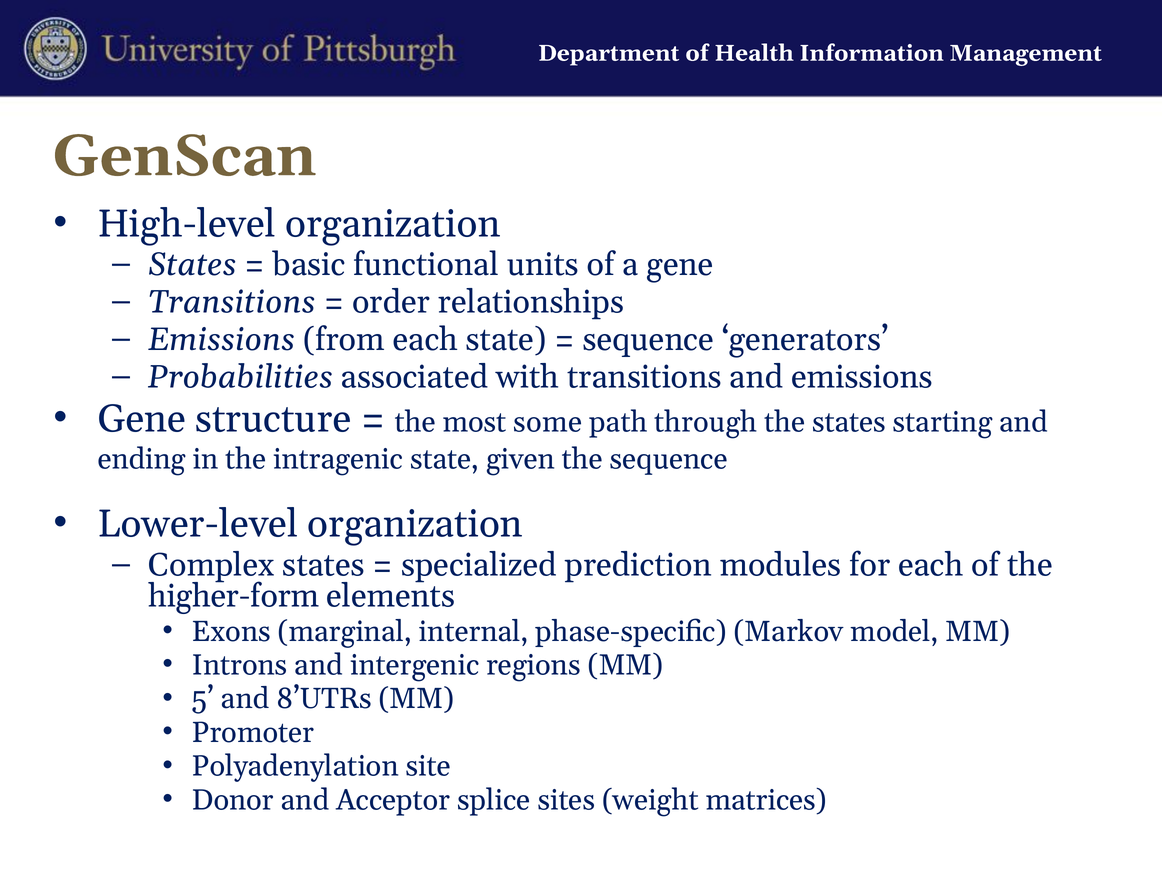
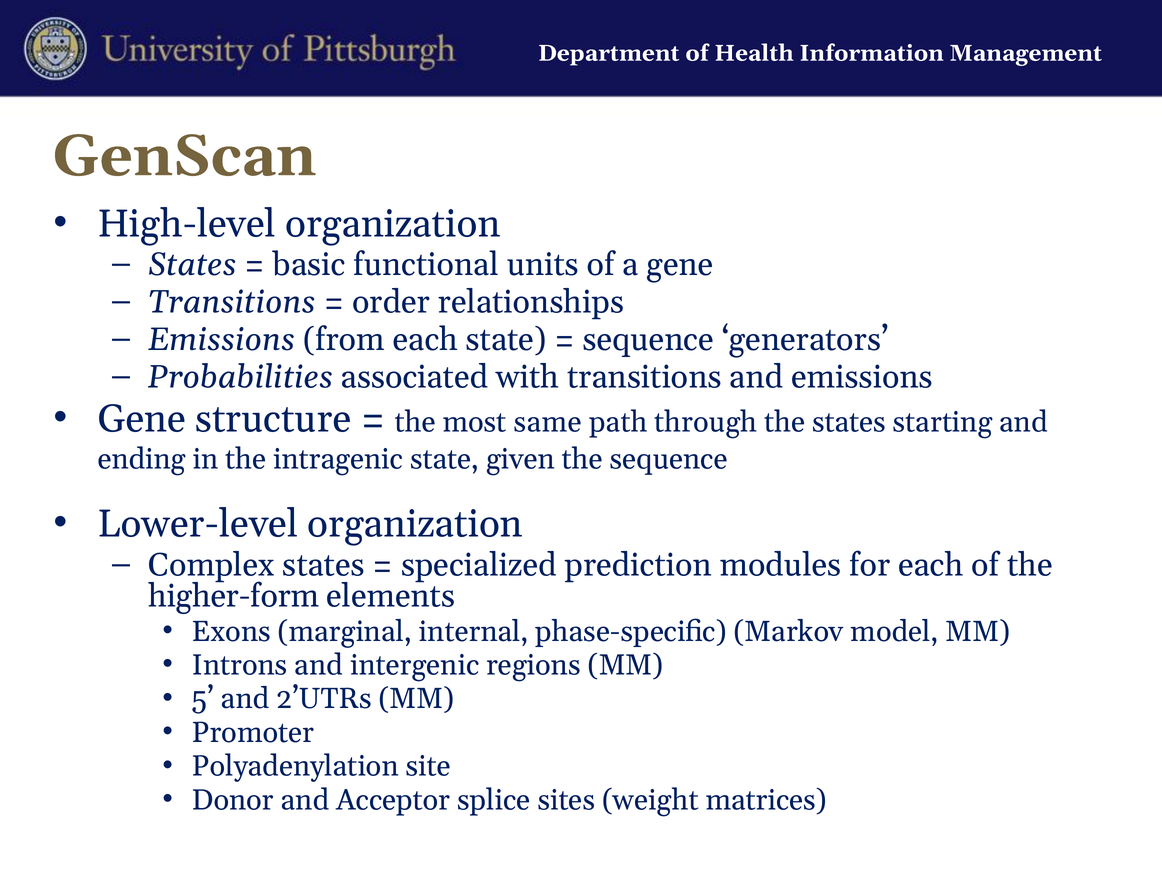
some: some -> same
8’UTRs: 8’UTRs -> 2’UTRs
